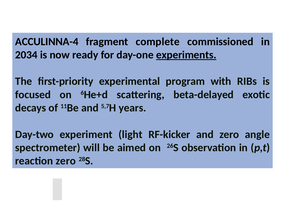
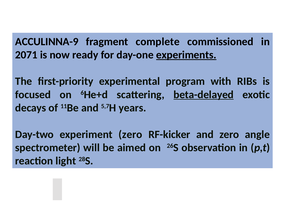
ACCULINNA-4: ACCULINNA-4 -> ACCULINNA-9
2034: 2034 -> 2071
beta-delayed underline: none -> present
experiment light: light -> zero
reaction zero: zero -> light
